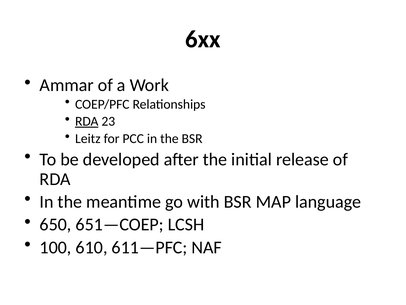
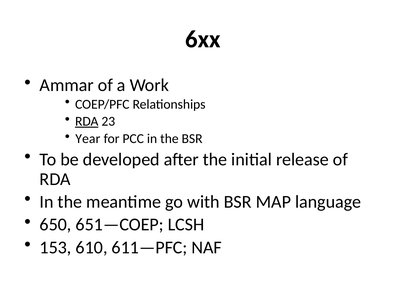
Leitz: Leitz -> Year
100: 100 -> 153
